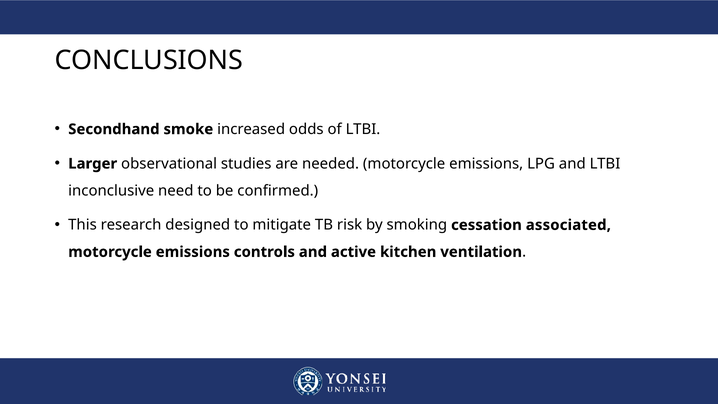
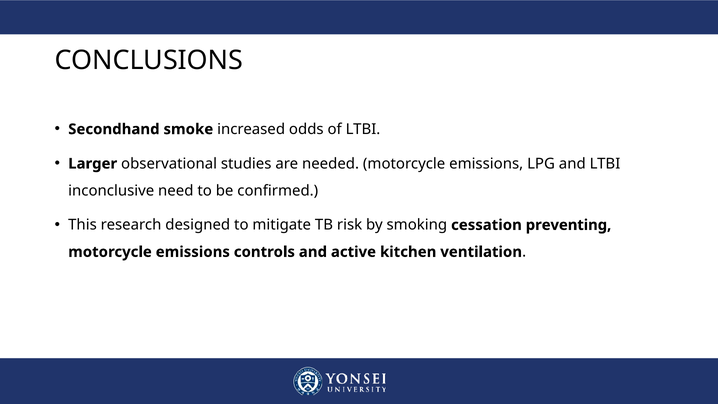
associated: associated -> preventing
